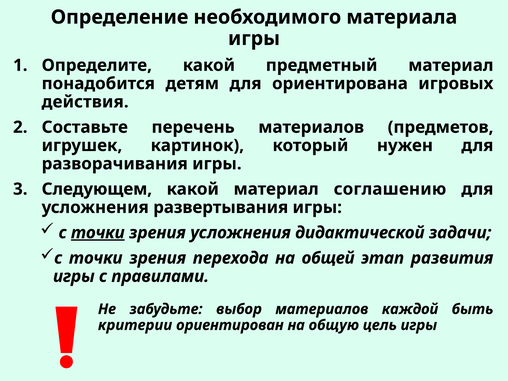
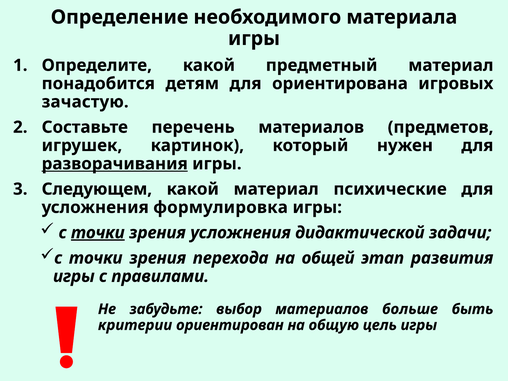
действия: действия -> зачастую
разворачивания underline: none -> present
соглашению: соглашению -> психические
развертывания: развертывания -> формулировка
каждой: каждой -> больше
